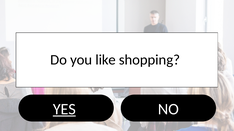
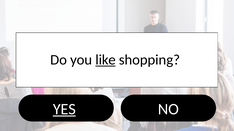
like underline: none -> present
